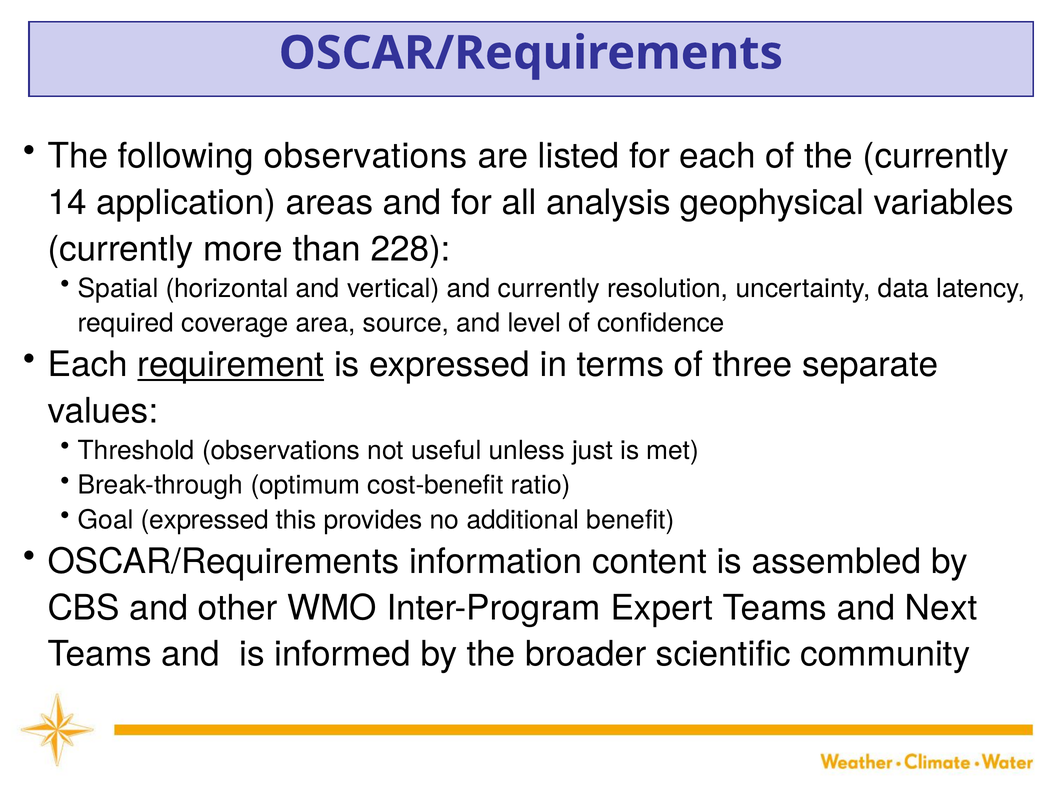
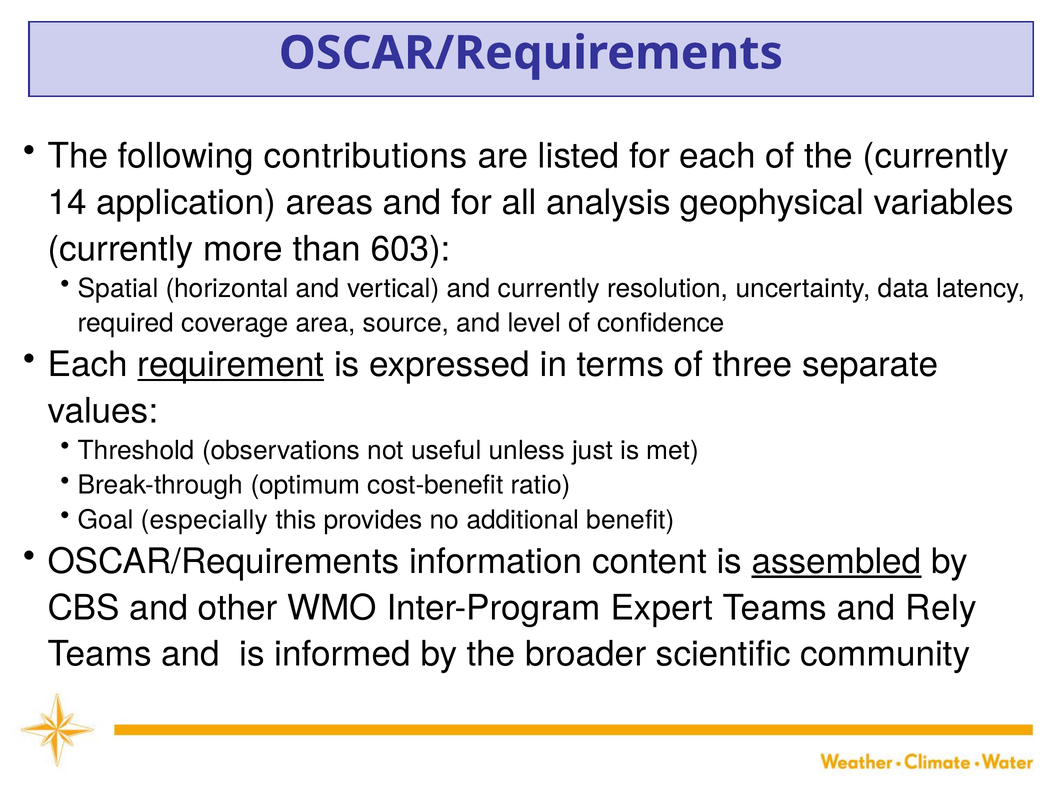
following observations: observations -> contributions
228: 228 -> 603
Goal expressed: expressed -> especially
assembled underline: none -> present
Next: Next -> Rely
